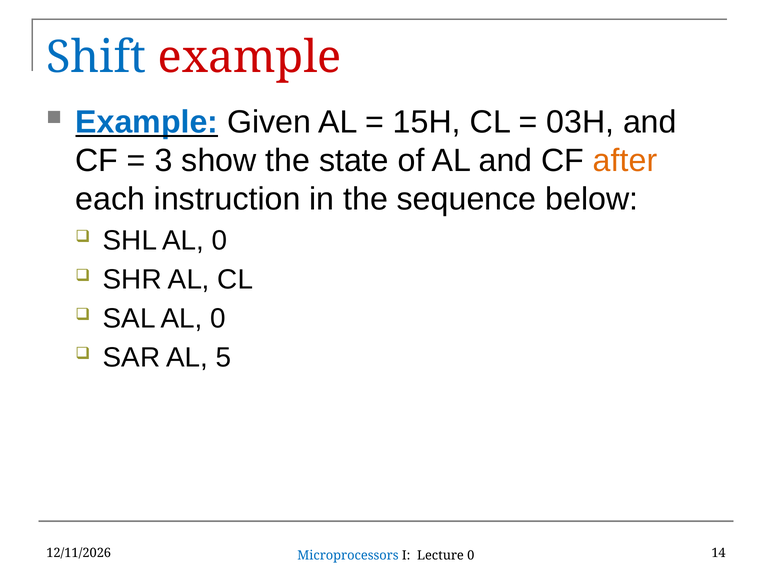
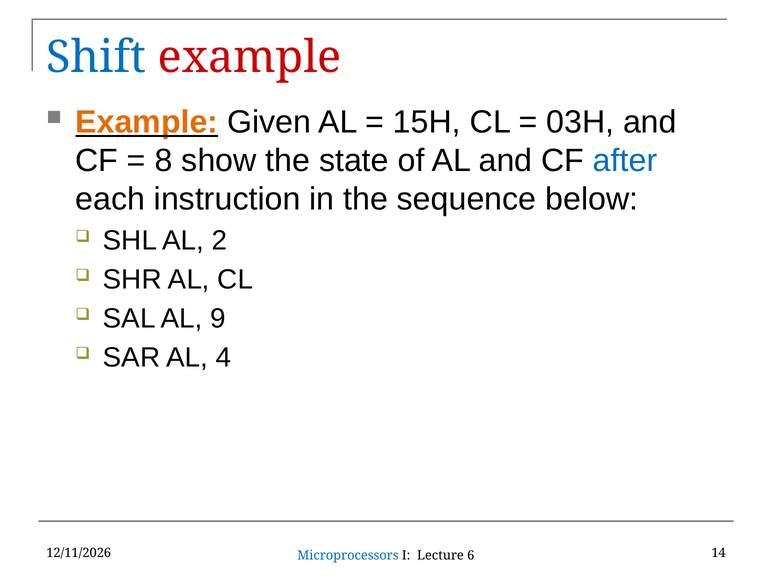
Example at (147, 122) colour: blue -> orange
3: 3 -> 8
after colour: orange -> blue
SHL AL 0: 0 -> 2
SAL AL 0: 0 -> 9
5: 5 -> 4
Lecture 0: 0 -> 6
